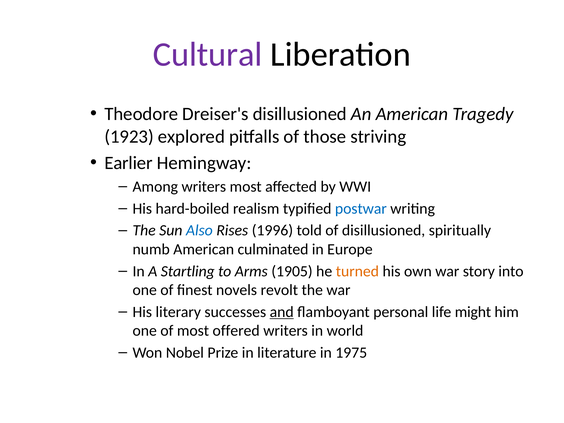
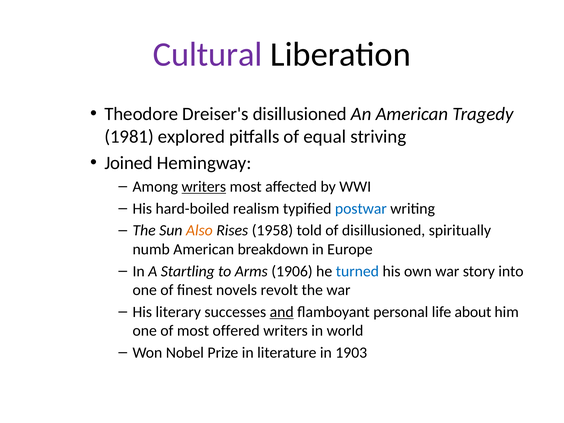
1923: 1923 -> 1981
those: those -> equal
Earlier: Earlier -> Joined
writers at (204, 187) underline: none -> present
Also colour: blue -> orange
1996: 1996 -> 1958
culminated: culminated -> breakdown
1905: 1905 -> 1906
turned colour: orange -> blue
might: might -> about
1975: 1975 -> 1903
